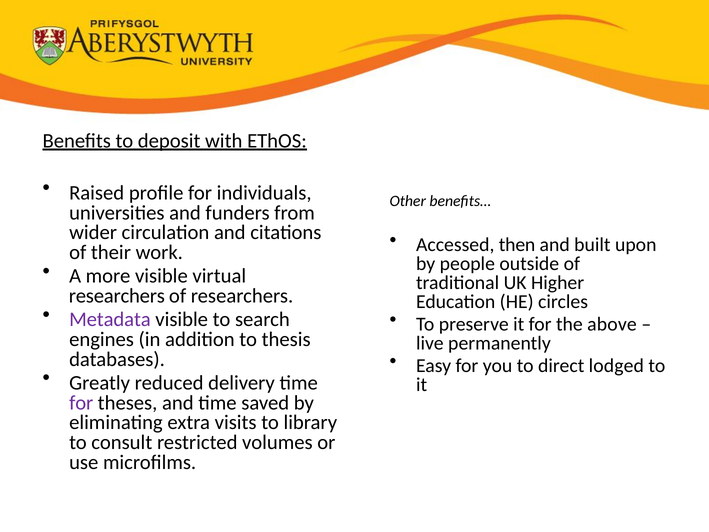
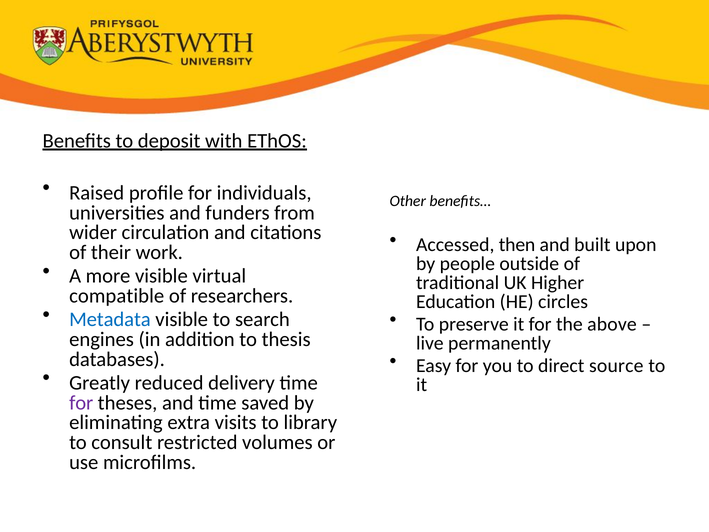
researchers at (117, 296): researchers -> compatible
Metadata colour: purple -> blue
lodged: lodged -> source
